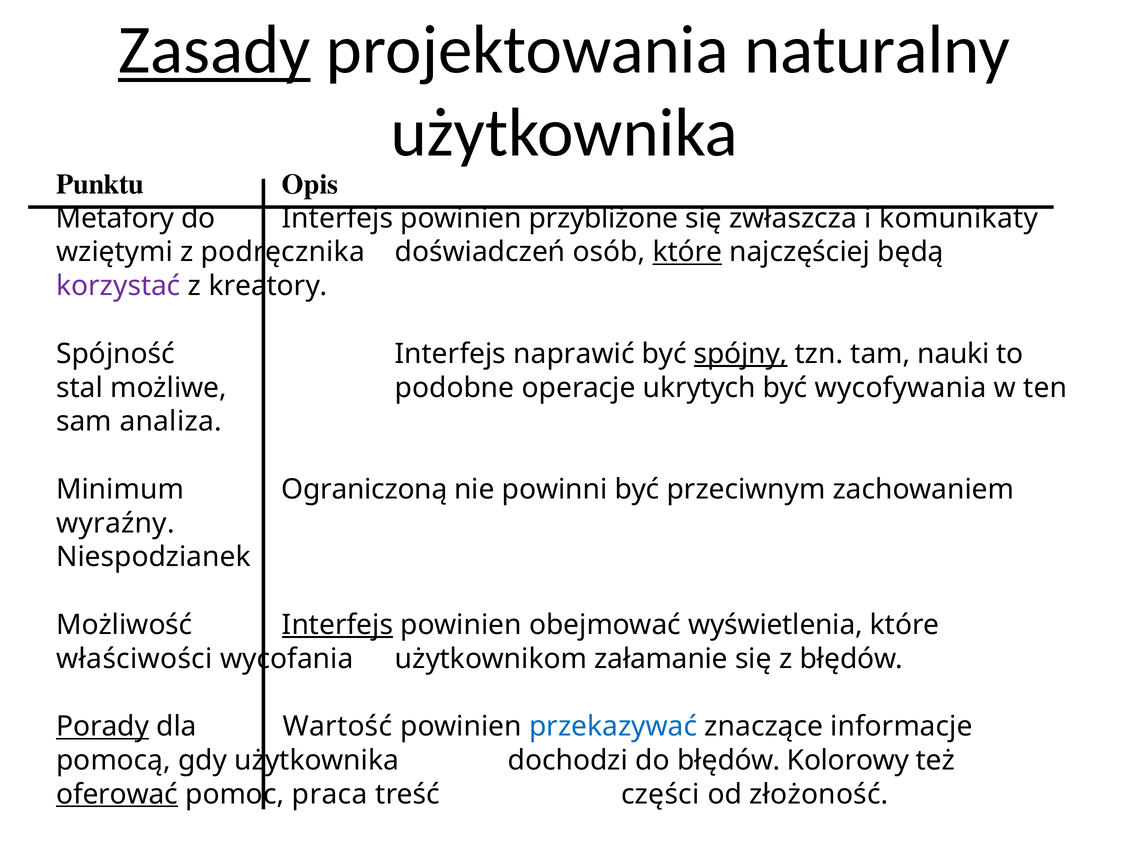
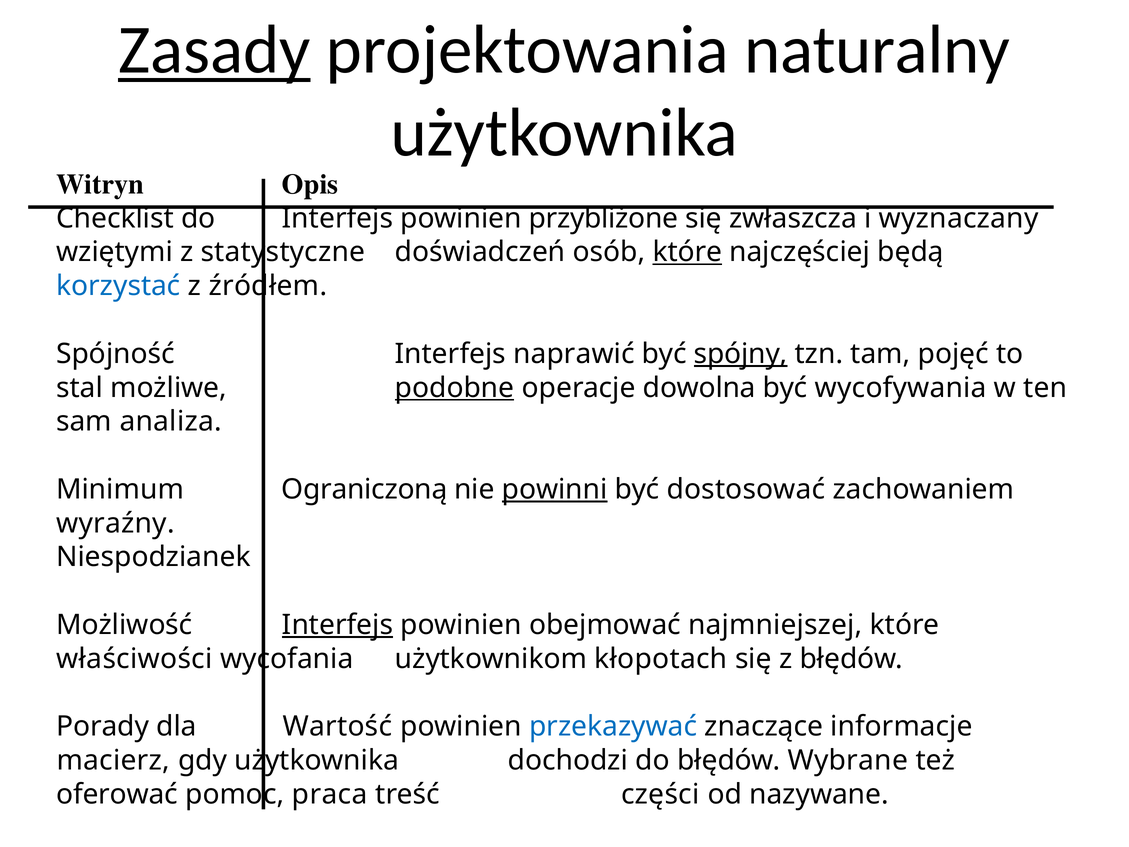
Punktu: Punktu -> Witryn
Metafory: Metafory -> Checklist
komunikaty: komunikaty -> wyznaczany
podręcznika: podręcznika -> statystyczne
korzystać colour: purple -> blue
kreatory: kreatory -> źródłem
nauki: nauki -> pojęć
podobne underline: none -> present
ukrytych: ukrytych -> dowolna
powinni underline: none -> present
przeciwnym: przeciwnym -> dostosować
wyświetlenia: wyświetlenia -> najmniejszej
załamanie: załamanie -> kłopotach
Porady underline: present -> none
pomocą: pomocą -> macierz
Kolorowy: Kolorowy -> Wybrane
oferować at (117, 794) underline: present -> none
złożoność: złożoność -> nazywane
